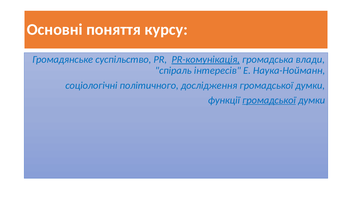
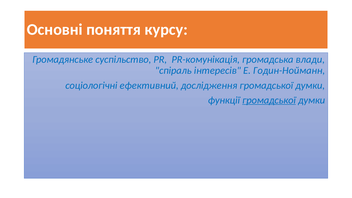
PR-комунікація underline: present -> none
Наука-Нойманн: Наука-Нойманн -> Годин-Нойманн
політичного: політичного -> ефективний
